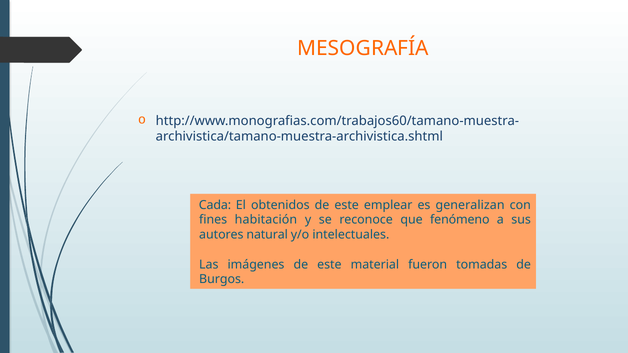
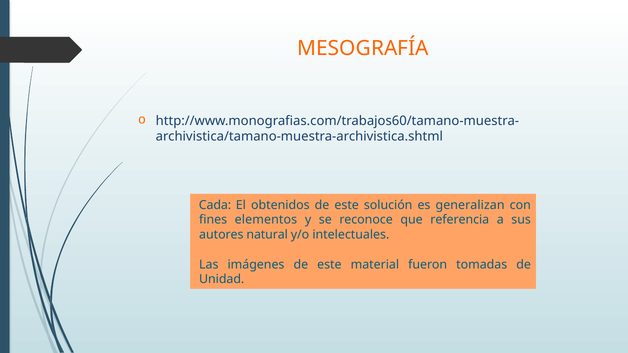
emplear: emplear -> solución
habitación: habitación -> elementos
fenómeno: fenómeno -> referencia
Burgos: Burgos -> Unidad
